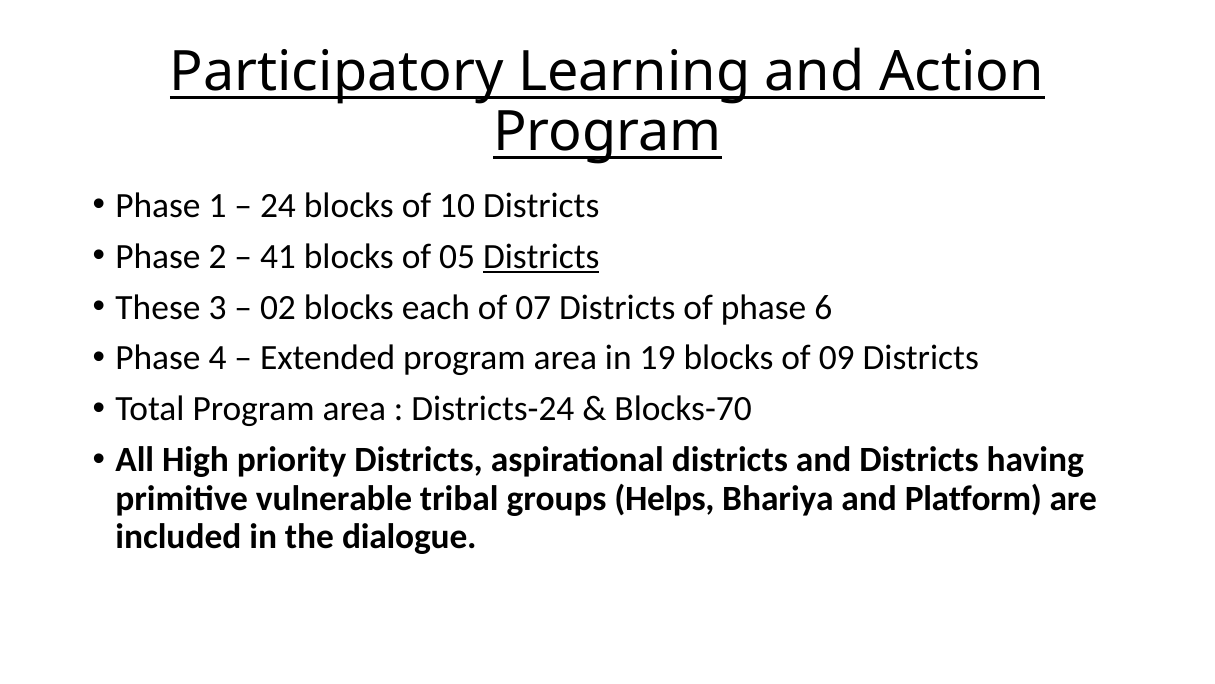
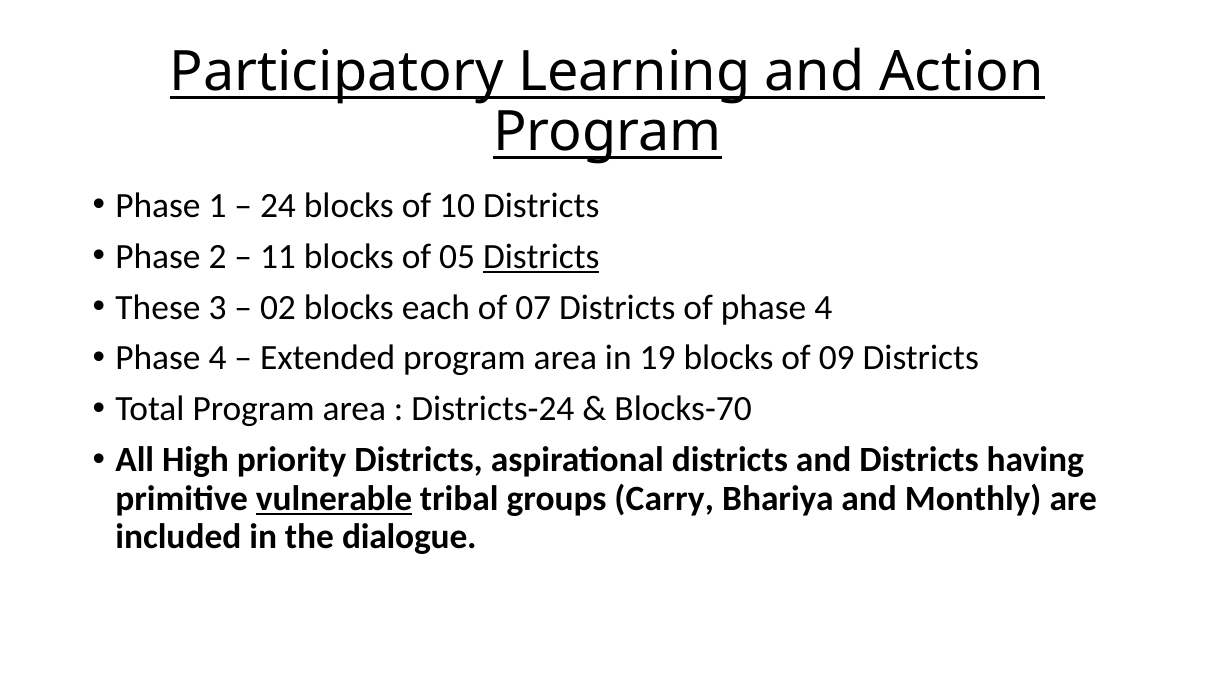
41: 41 -> 11
of phase 6: 6 -> 4
vulnerable underline: none -> present
Helps: Helps -> Carry
Platform: Platform -> Monthly
